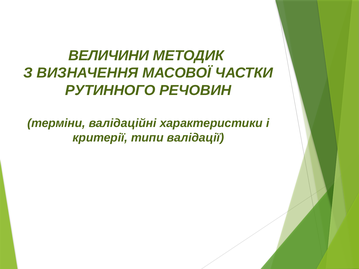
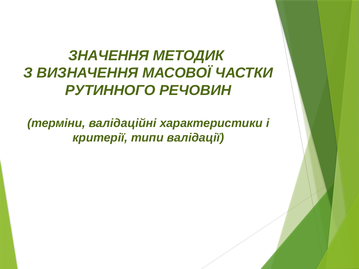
ВЕЛИЧИНИ: ВЕЛИЧИНИ -> ЗНАЧЕННЯ
